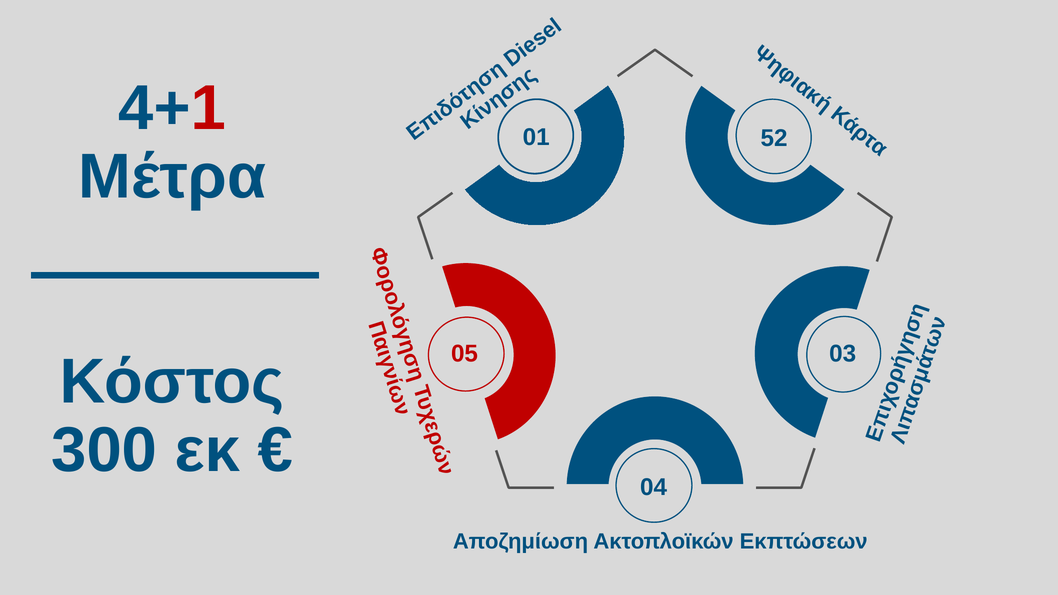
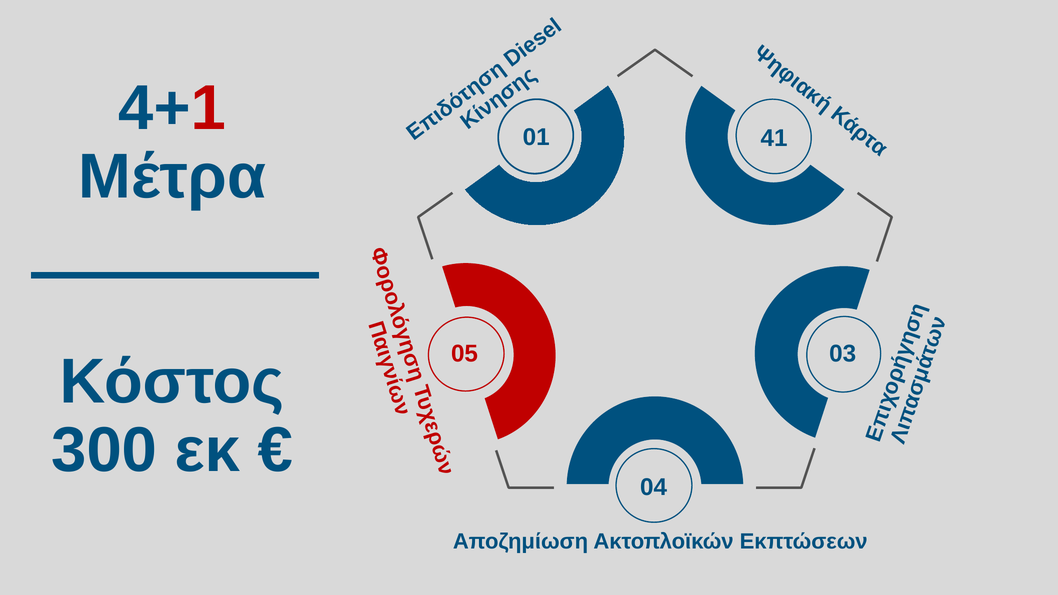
52: 52 -> 41
